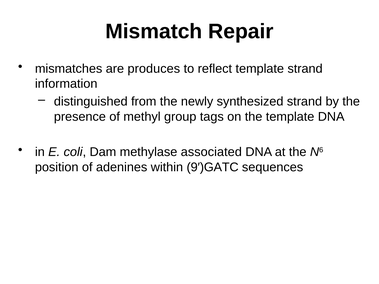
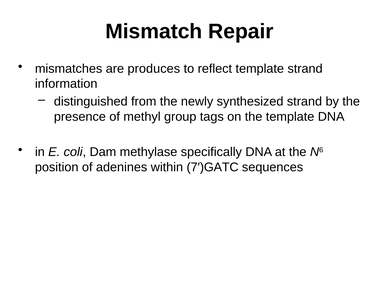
associated: associated -> specifically
9′)GATC: 9′)GATC -> 7′)GATC
